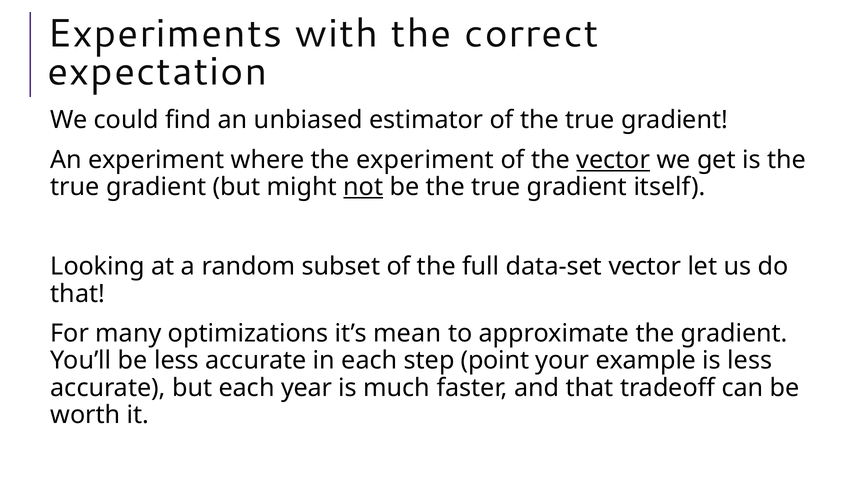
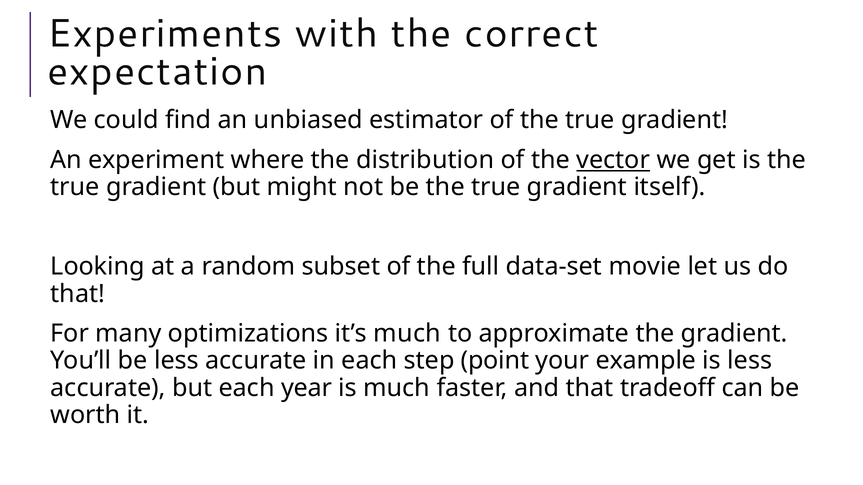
the experiment: experiment -> distribution
not underline: present -> none
data-set vector: vector -> movie
it’s mean: mean -> much
